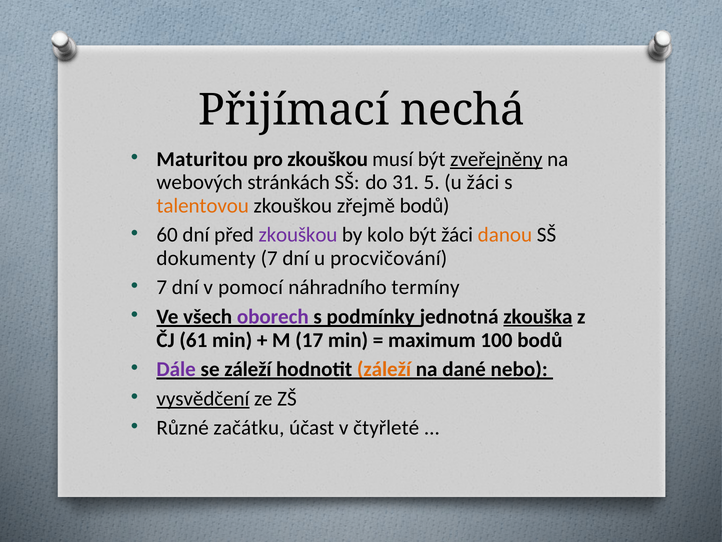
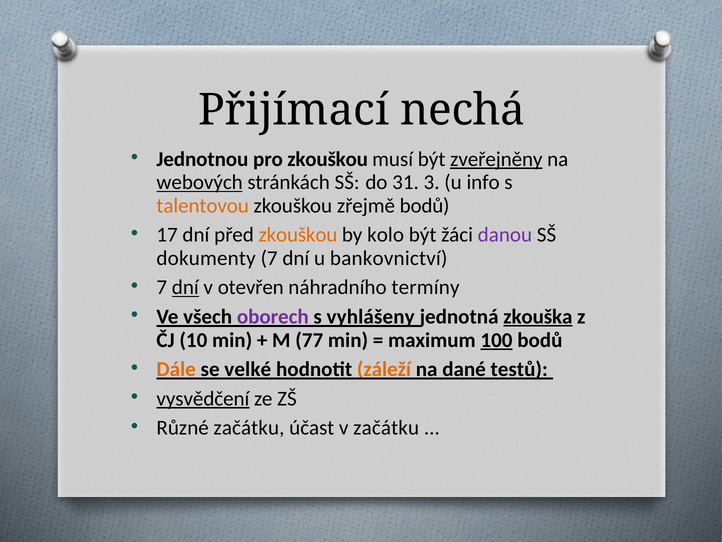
Maturitou: Maturitou -> Jednotnou
webových underline: none -> present
5: 5 -> 3
u žáci: žáci -> info
60: 60 -> 17
zkouškou at (298, 235) colour: purple -> orange
danou colour: orange -> purple
procvičování: procvičování -> bankovnictví
dní at (185, 287) underline: none -> present
pomocí: pomocí -> otevřen
podmínky: podmínky -> vyhlášeny
61: 61 -> 10
17: 17 -> 77
100 underline: none -> present
Dále colour: purple -> orange
se záleží: záleží -> velké
nebo: nebo -> testů
v čtyřleté: čtyřleté -> začátku
